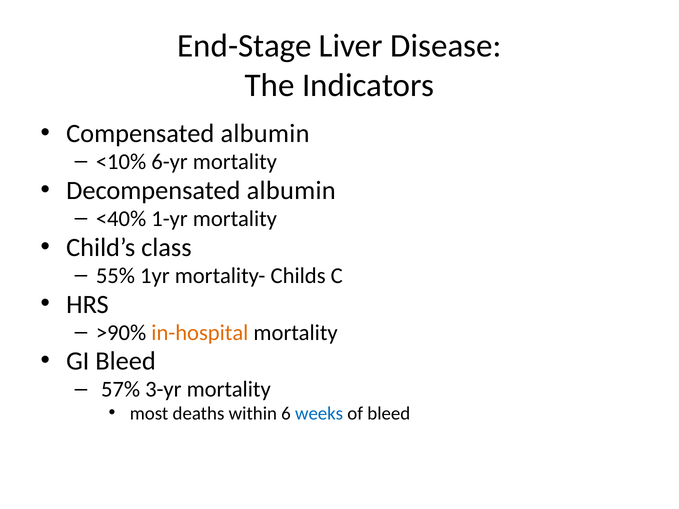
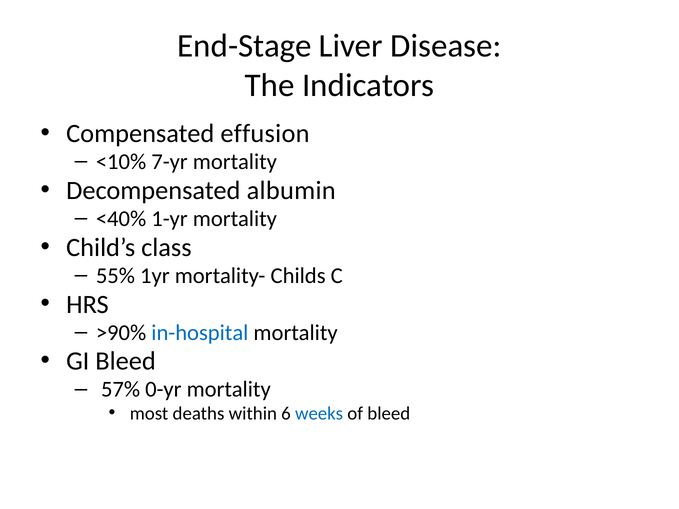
Compensated albumin: albumin -> effusion
6-yr: 6-yr -> 7-yr
in-hospital colour: orange -> blue
3-yr: 3-yr -> 0-yr
